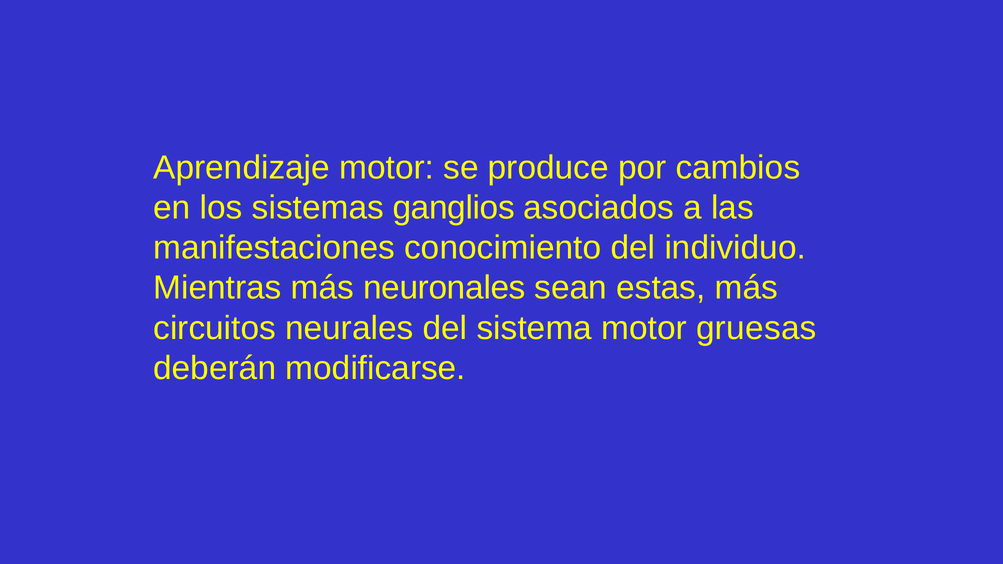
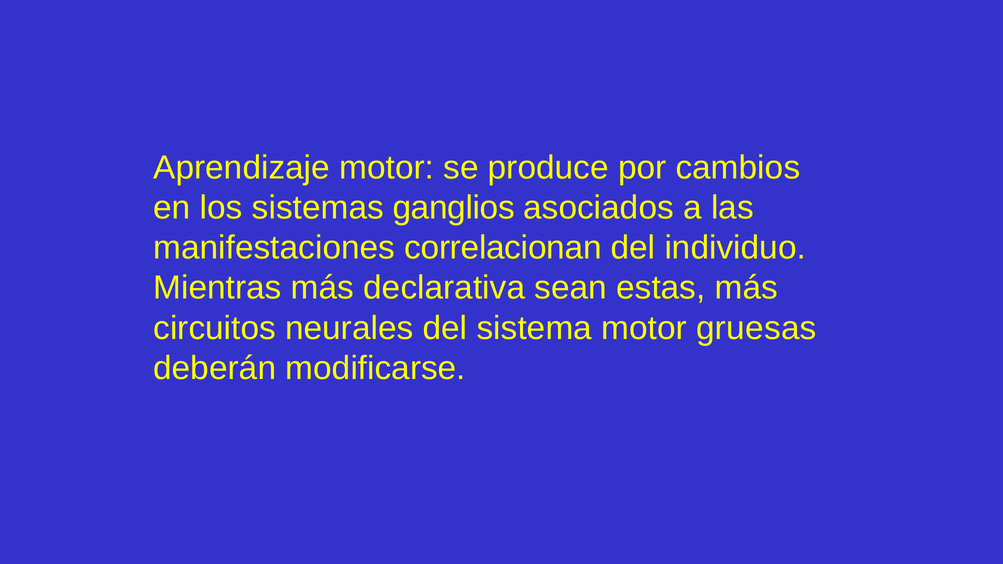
conocimiento: conocimiento -> correlacionan
neuronales: neuronales -> declarativa
